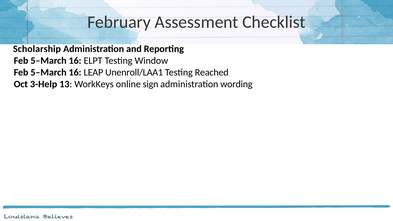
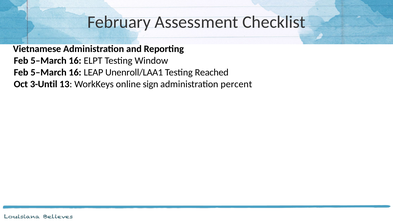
Scholarship: Scholarship -> Vietnamese
3-Help: 3-Help -> 3-Until
wording: wording -> percent
